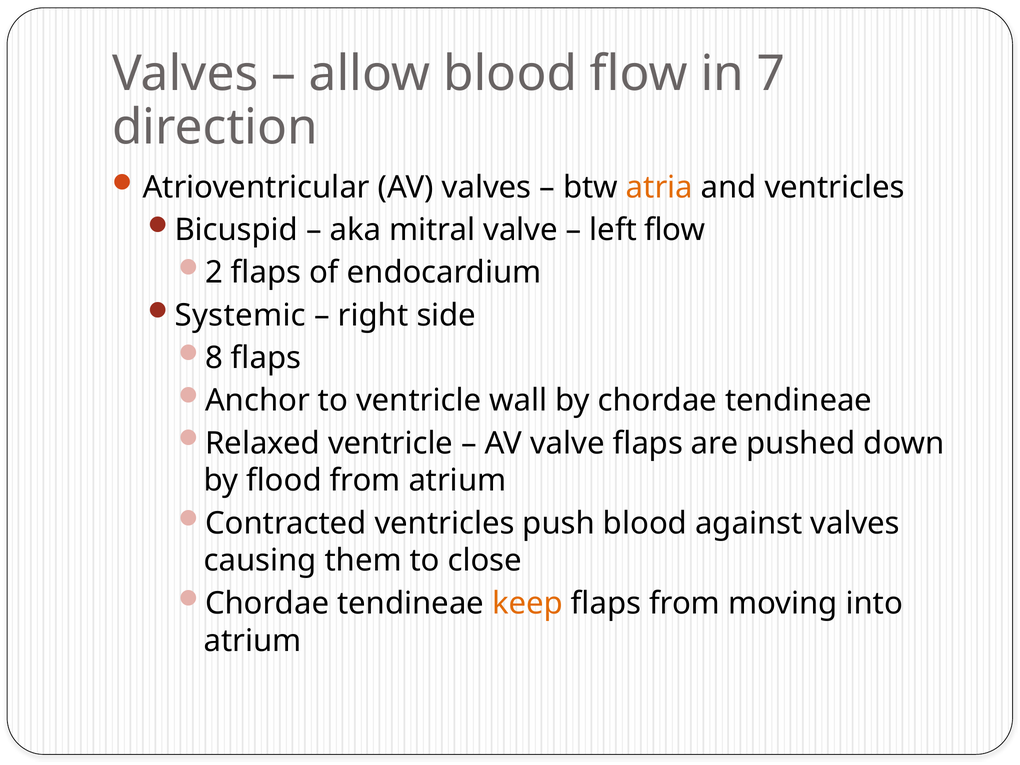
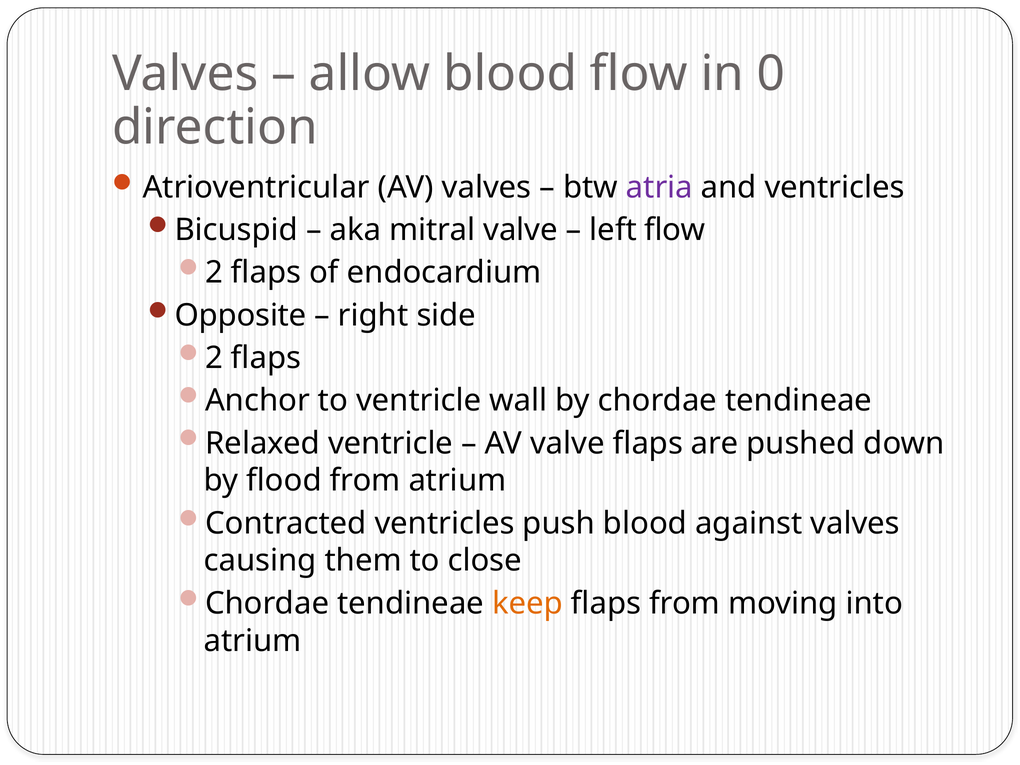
7: 7 -> 0
atria colour: orange -> purple
Systemic: Systemic -> Opposite
8 at (214, 358): 8 -> 2
